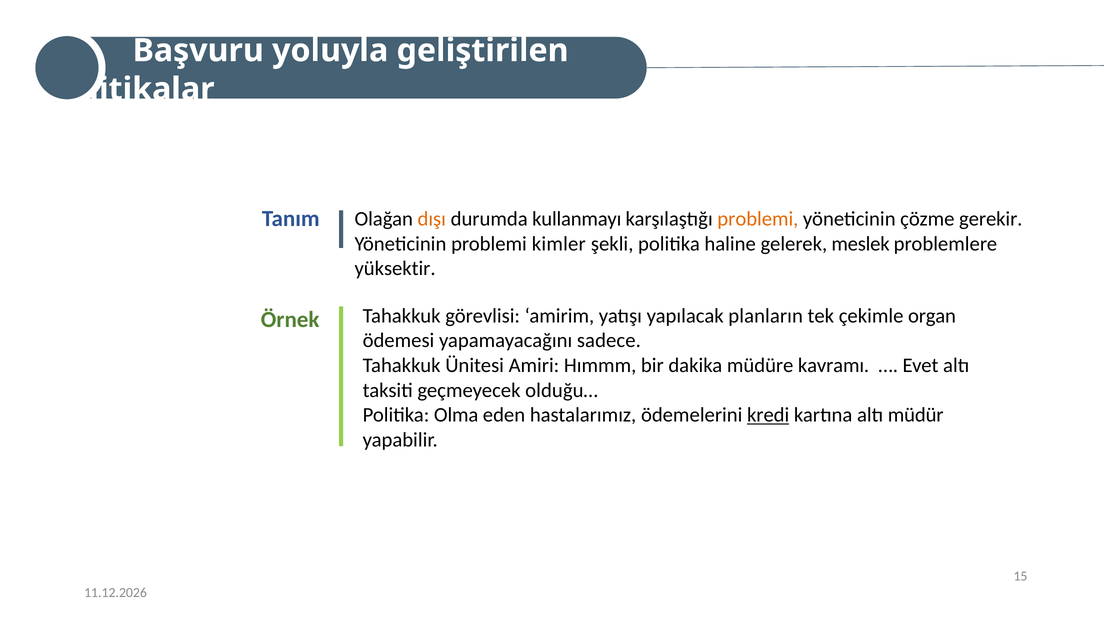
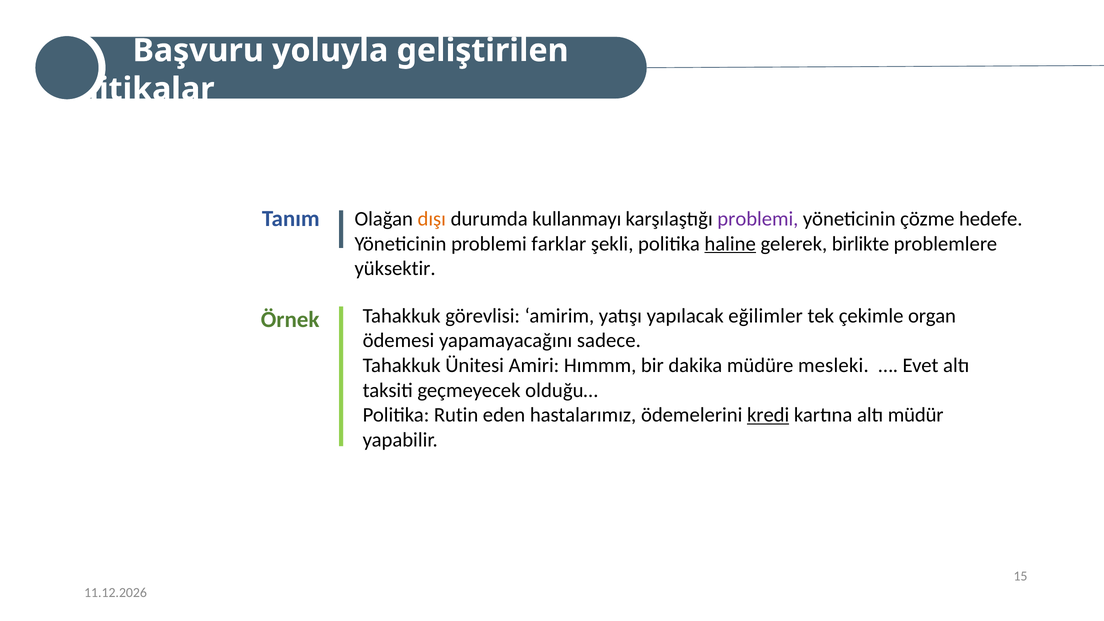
problemi at (758, 219) colour: orange -> purple
gerekir: gerekir -> hedefe
kimler: kimler -> farklar
haline underline: none -> present
meslek: meslek -> birlikte
planların: planların -> eğilimler
kavramı: kavramı -> mesleki
Olma: Olma -> Rutin
